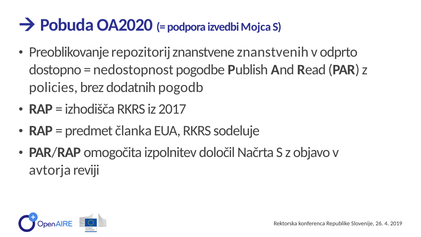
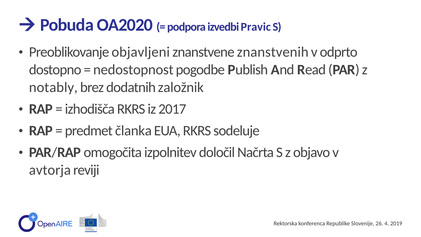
Mojca: Mojca -> Pravic
repozitorij: repozitorij -> objavljeni
policies: policies -> notably
pogodb: pogodb -> založnik
